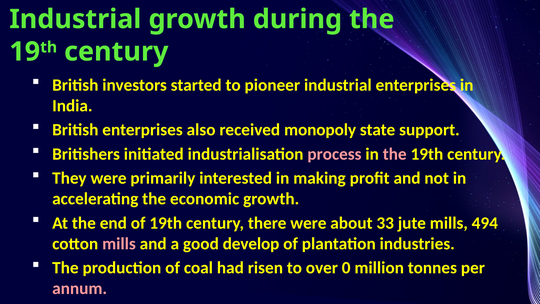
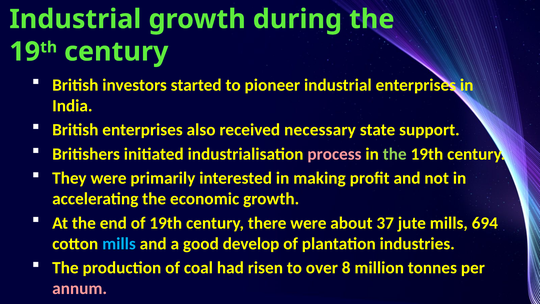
monopoly: monopoly -> necessary
the at (395, 154) colour: pink -> light green
33: 33 -> 37
494: 494 -> 694
mills at (119, 244) colour: pink -> light blue
0: 0 -> 8
